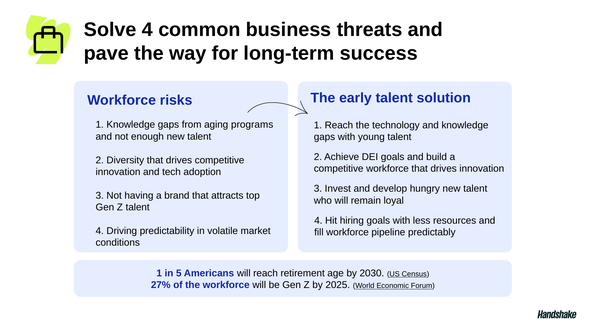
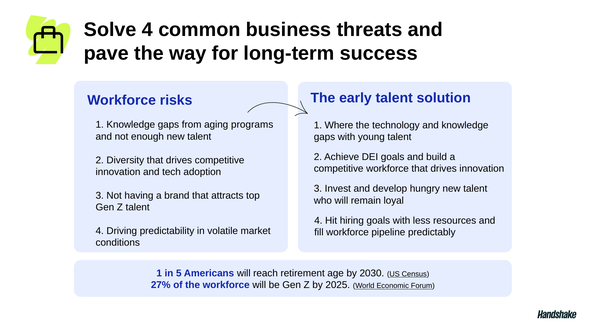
1 Reach: Reach -> Where
